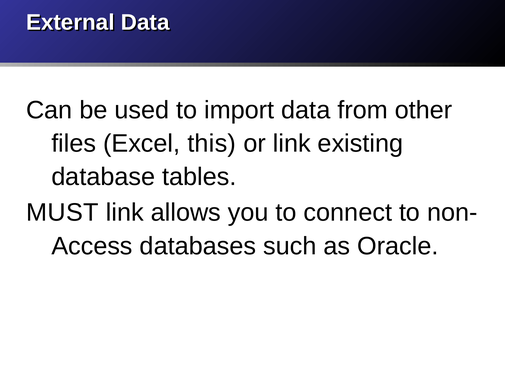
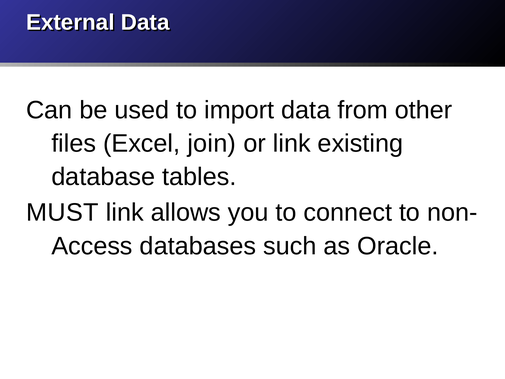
this: this -> join
